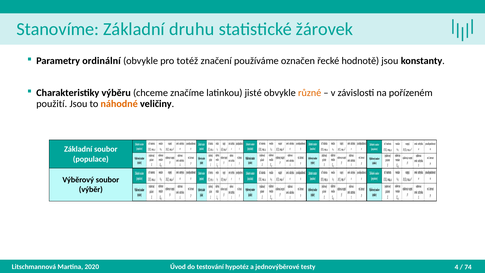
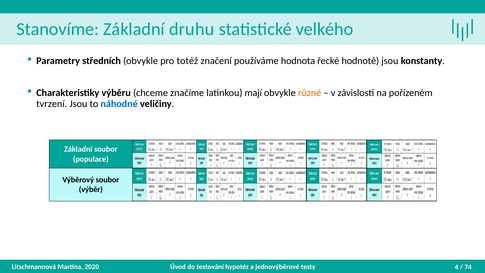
žárovek: žárovek -> velkého
ordinální: ordinální -> středních
označen: označen -> hodnota
jisté: jisté -> mají
použití: použití -> tvrzení
náhodné colour: orange -> blue
